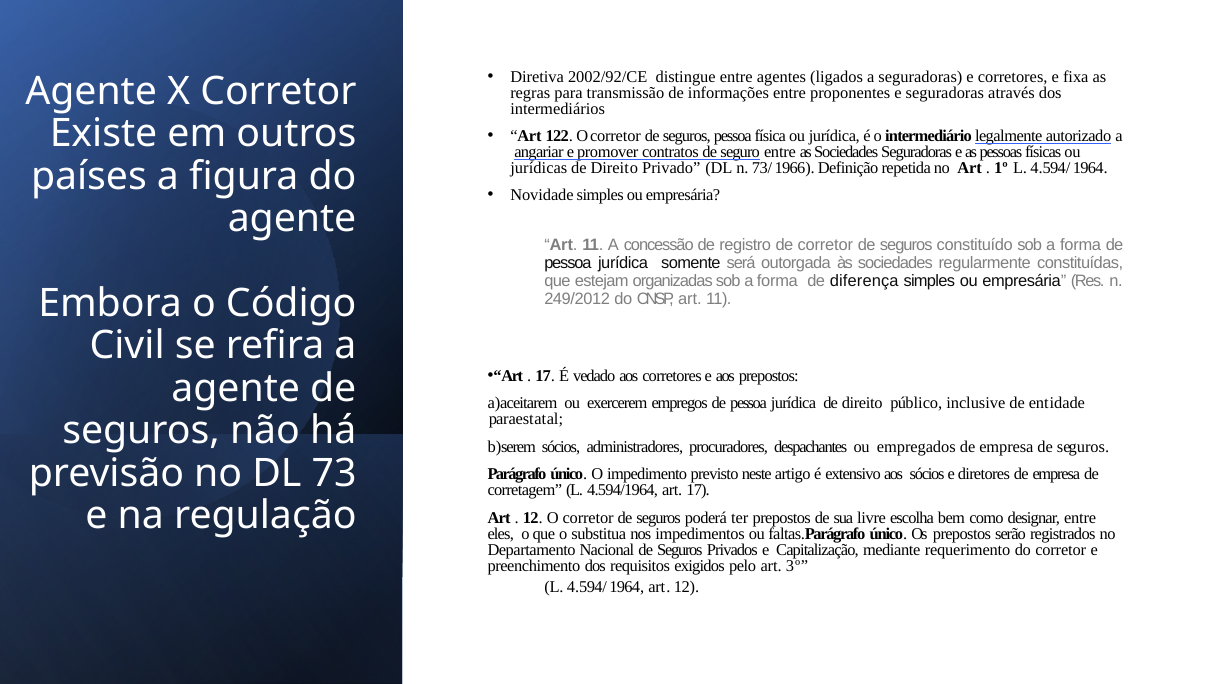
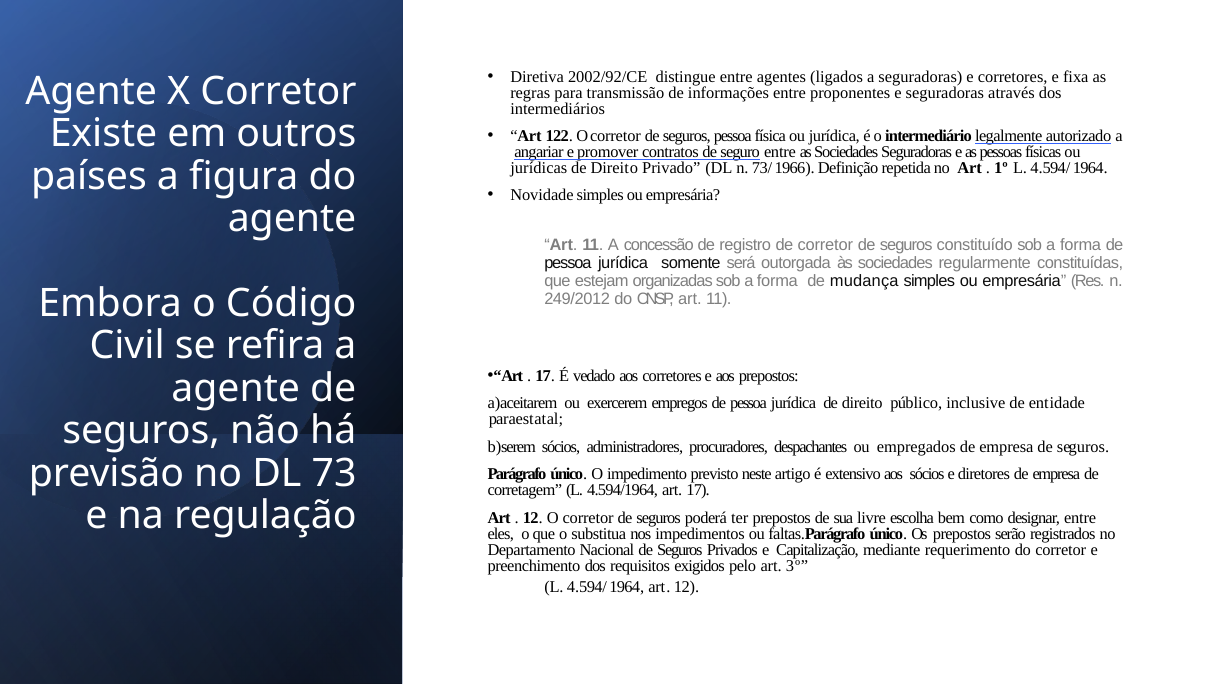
diferença: diferença -> mudança
